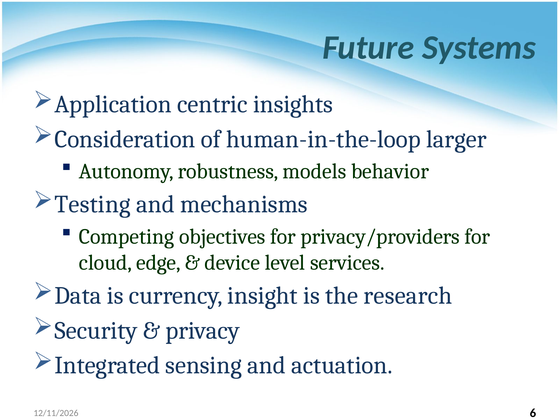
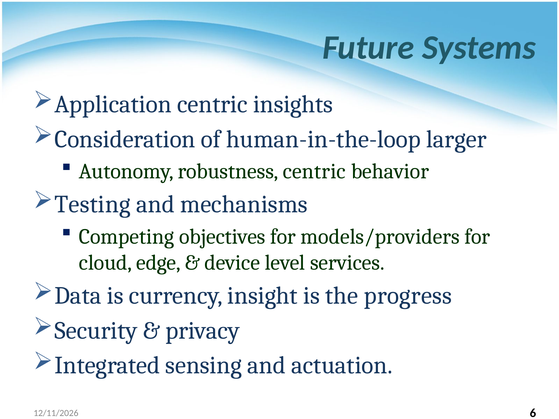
robustness models: models -> centric
privacy/providers: privacy/providers -> models/providers
research: research -> progress
